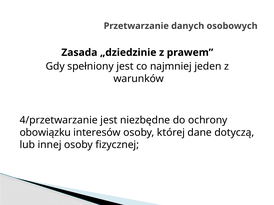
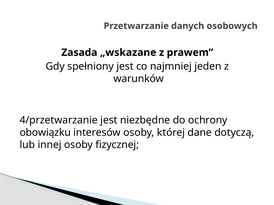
„dziedzinie: „dziedzinie -> „wskazane
